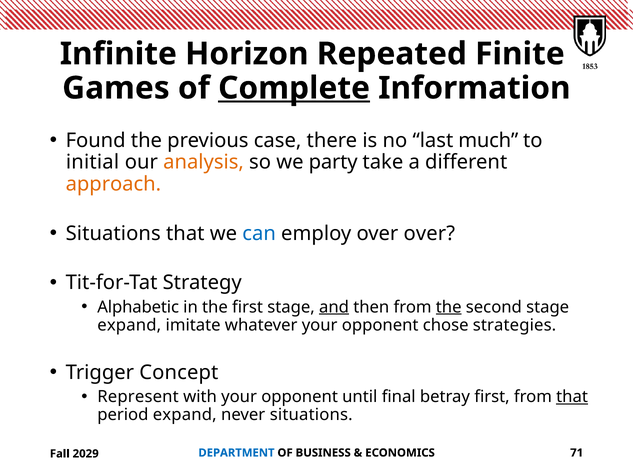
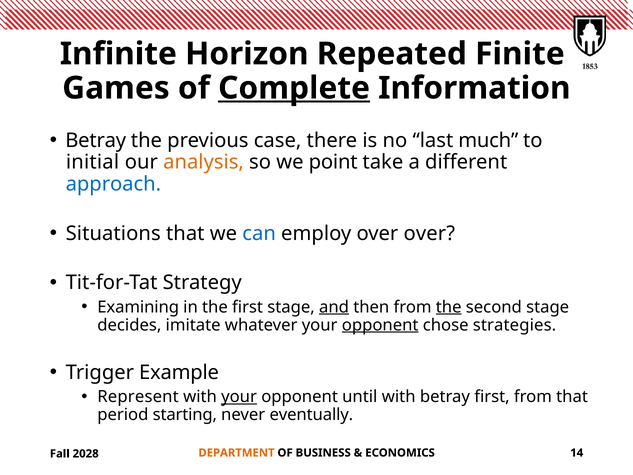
Found at (96, 140): Found -> Betray
party: party -> point
approach colour: orange -> blue
Alphabetic: Alphabetic -> Examining
expand at (129, 325): expand -> decides
opponent at (380, 325) underline: none -> present
Concept: Concept -> Example
your at (239, 397) underline: none -> present
until final: final -> with
that at (572, 397) underline: present -> none
period expand: expand -> starting
never situations: situations -> eventually
DEPARTMENT colour: blue -> orange
71: 71 -> 14
2029: 2029 -> 2028
